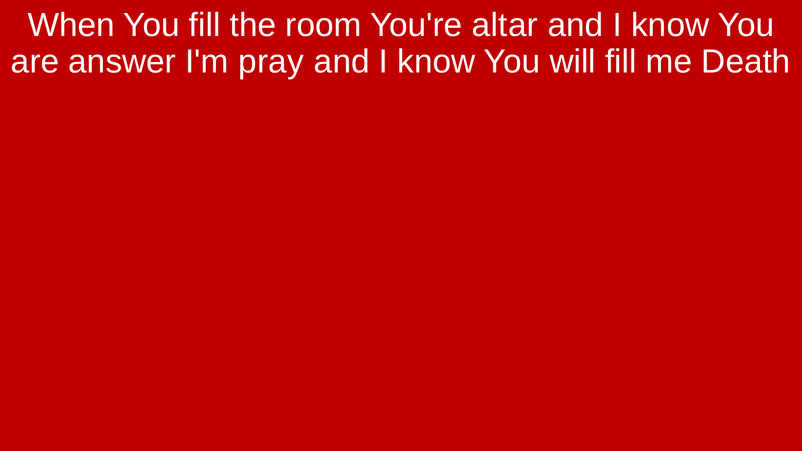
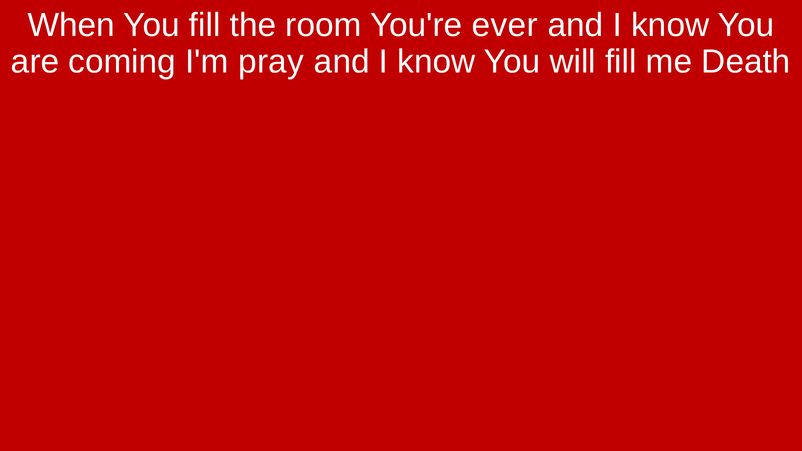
altar: altar -> ever
answer: answer -> coming
